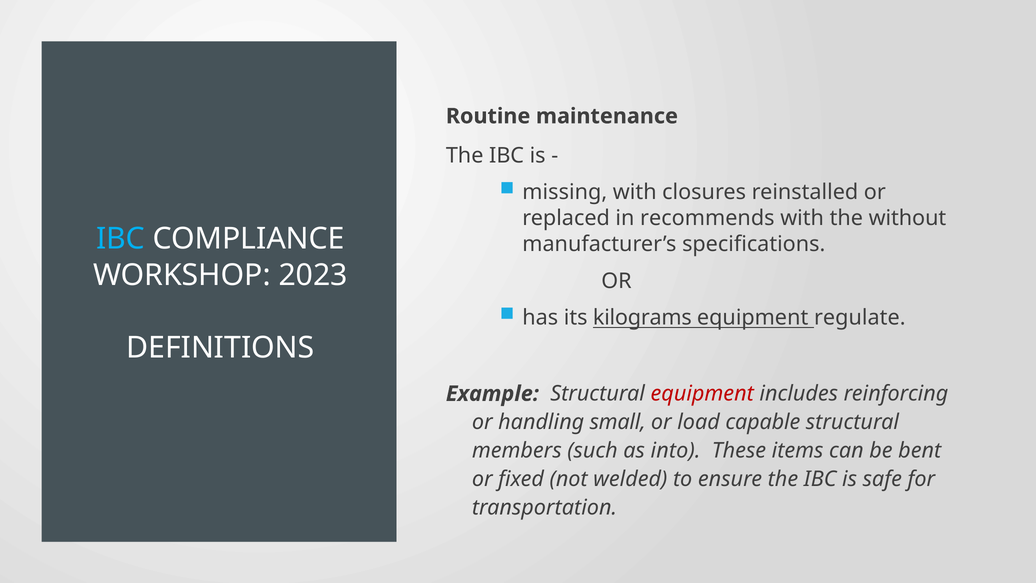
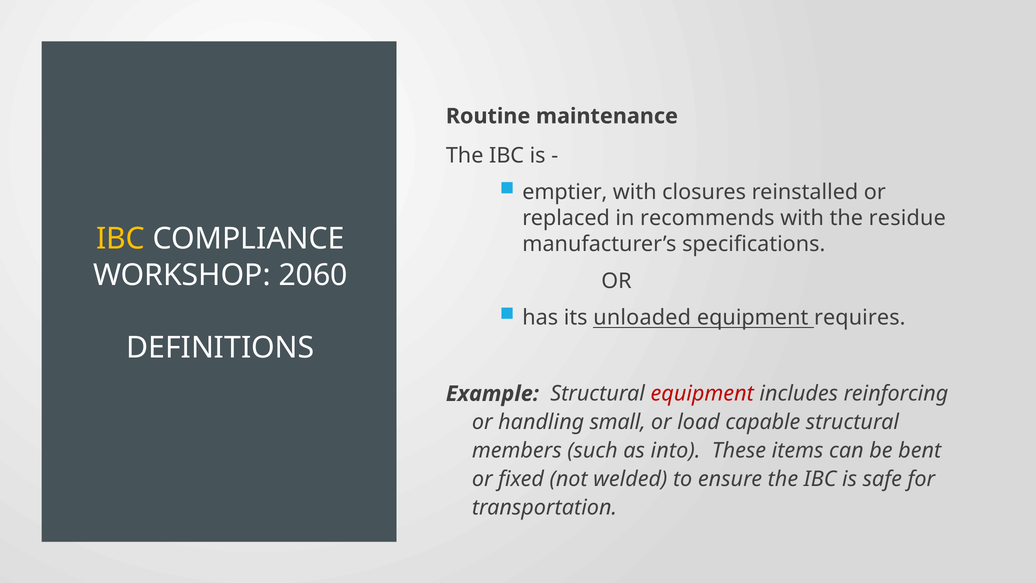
missing: missing -> emptier
without: without -> residue
IBC at (121, 239) colour: light blue -> yellow
2023: 2023 -> 2060
kilograms: kilograms -> unloaded
regulate: regulate -> requires
